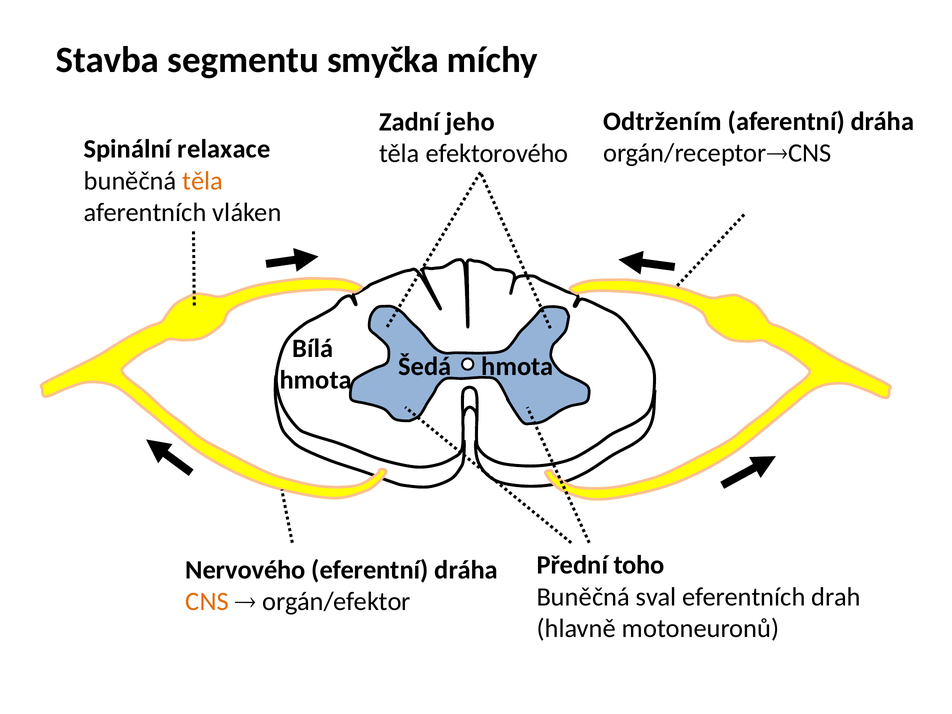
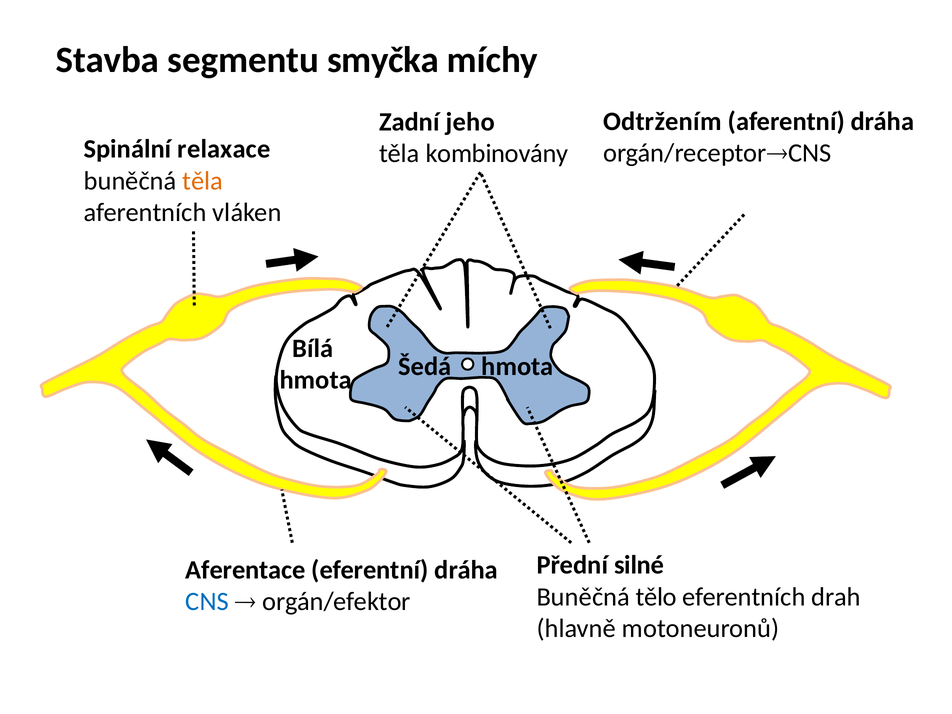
efektorového: efektorového -> kombinovány
toho: toho -> silné
Nervového: Nervového -> Aferentace
sval: sval -> tělo
CNS colour: orange -> blue
